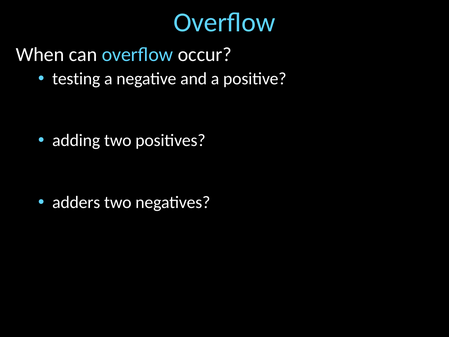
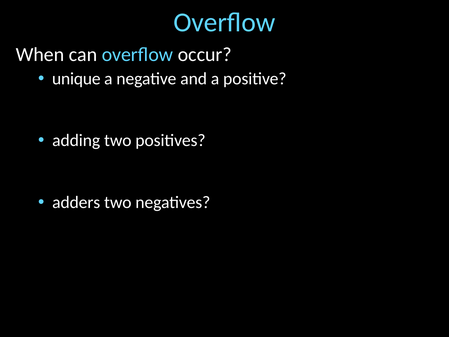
testing: testing -> unique
